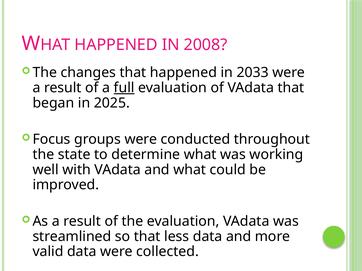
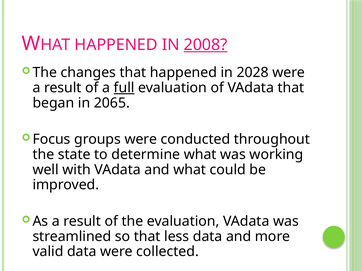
2008 underline: none -> present
2033: 2033 -> 2028
2025: 2025 -> 2065
